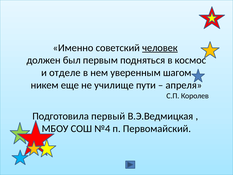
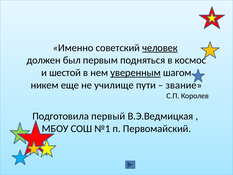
отделе: отделе -> шестой
уверенным underline: none -> present
апреля: апреля -> звание
№4: №4 -> №1
